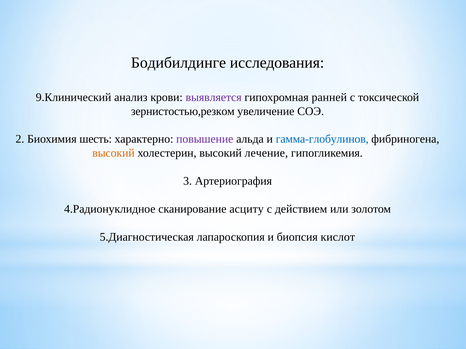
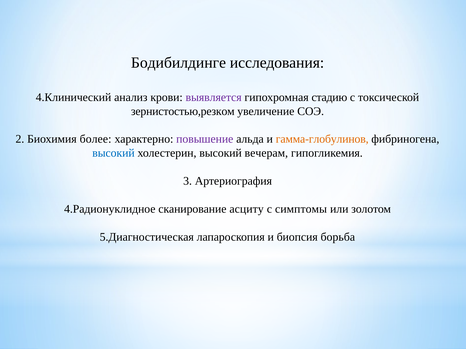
9.Клинический: 9.Клинический -> 4.Клинический
ранней: ранней -> стадию
шесть: шесть -> более
гамма-глобулинов colour: blue -> orange
высокий at (113, 153) colour: orange -> blue
лечение: лечение -> вечерам
действием: действием -> симптомы
кислот: кислот -> борьба
